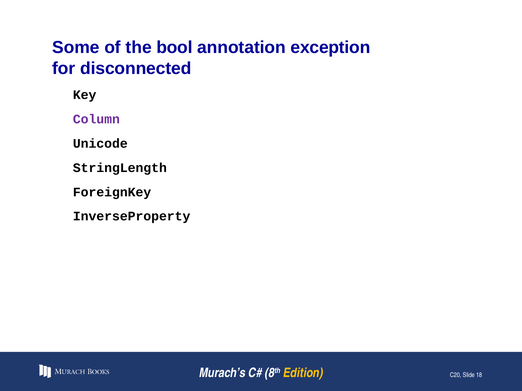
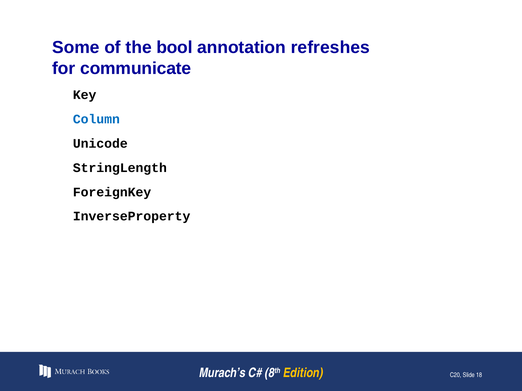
exception: exception -> refreshes
disconnected: disconnected -> communicate
Column colour: purple -> blue
